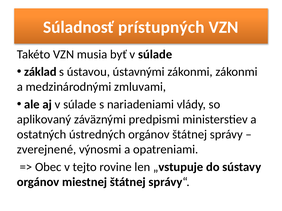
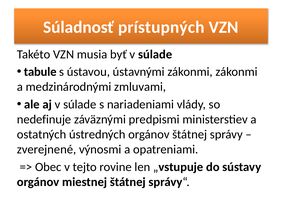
základ: základ -> tabule
aplikovaný: aplikovaný -> nedefinuje
